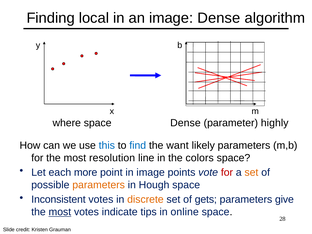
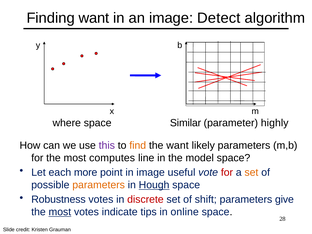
Finding local: local -> want
image Dense: Dense -> Detect
space Dense: Dense -> Similar
this colour: blue -> purple
find colour: blue -> orange
resolution: resolution -> computes
colors: colors -> model
points: points -> useful
Hough underline: none -> present
Inconsistent: Inconsistent -> Robustness
discrete colour: orange -> red
gets: gets -> shift
